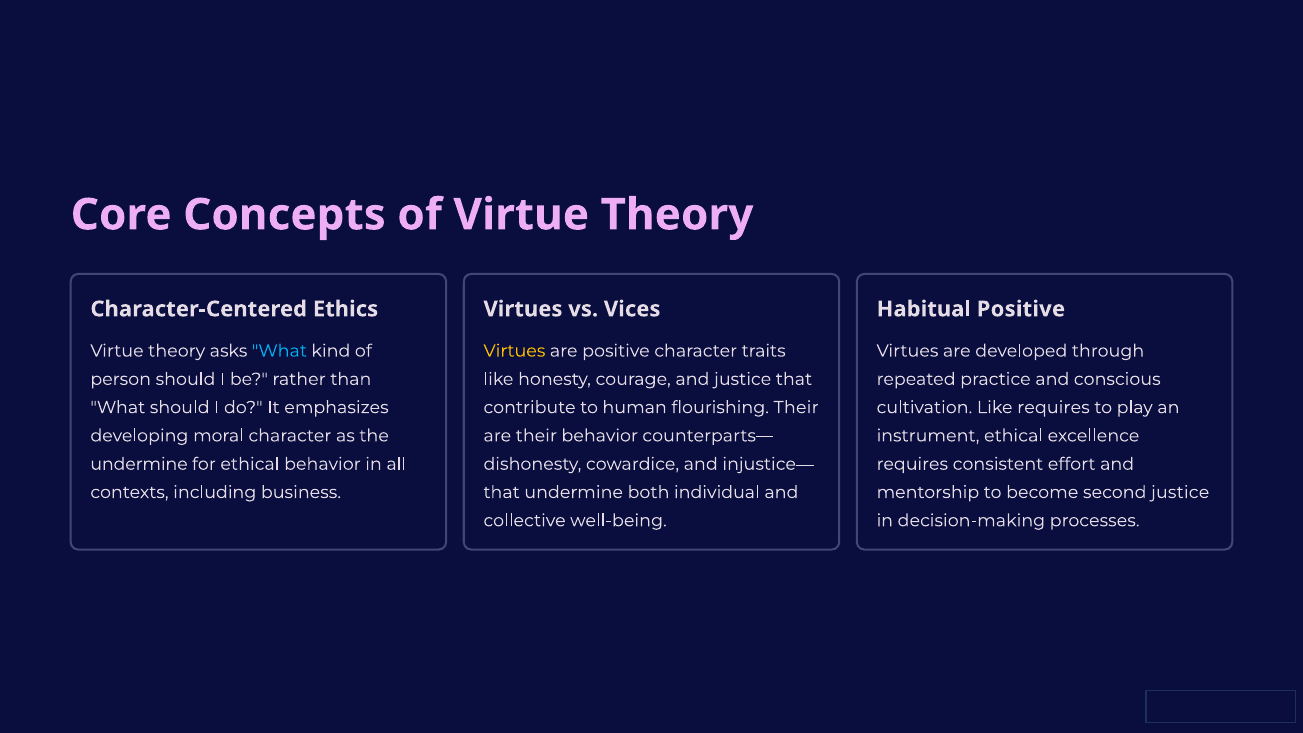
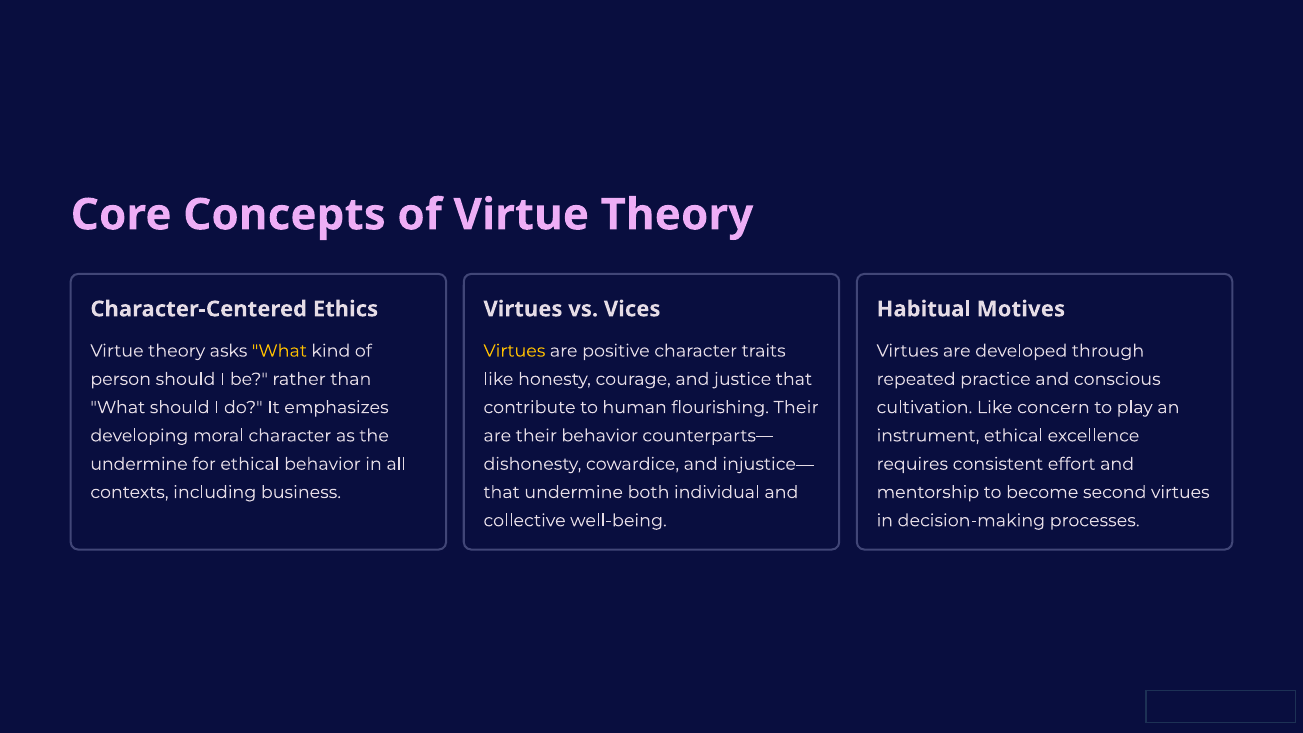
Habitual Positive: Positive -> Motives
What at (279, 351) colour: light blue -> yellow
Like requires: requires -> concern
second justice: justice -> virtues
